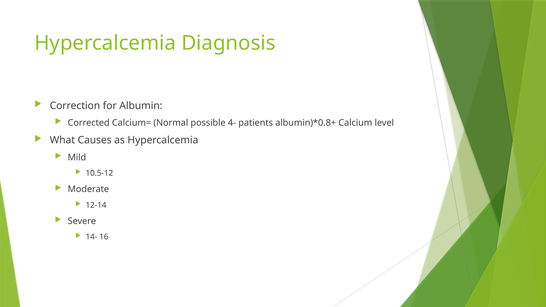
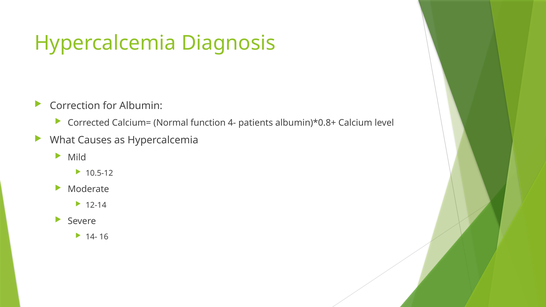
possible: possible -> function
